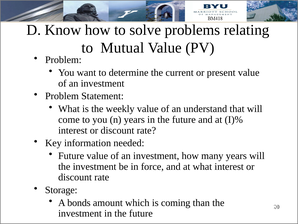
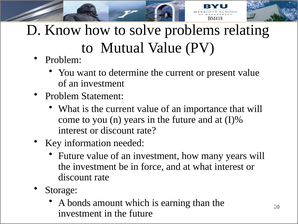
is the weekly: weekly -> current
understand: understand -> importance
coming: coming -> earning
